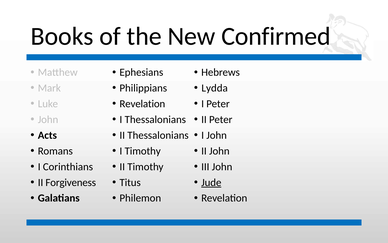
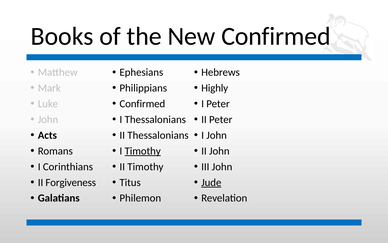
Lydda: Lydda -> Highly
Revelation at (142, 104): Revelation -> Confirmed
Timothy at (143, 151) underline: none -> present
